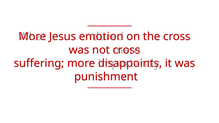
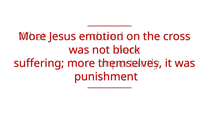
not cross: cross -> block
disappoints: disappoints -> themselves
